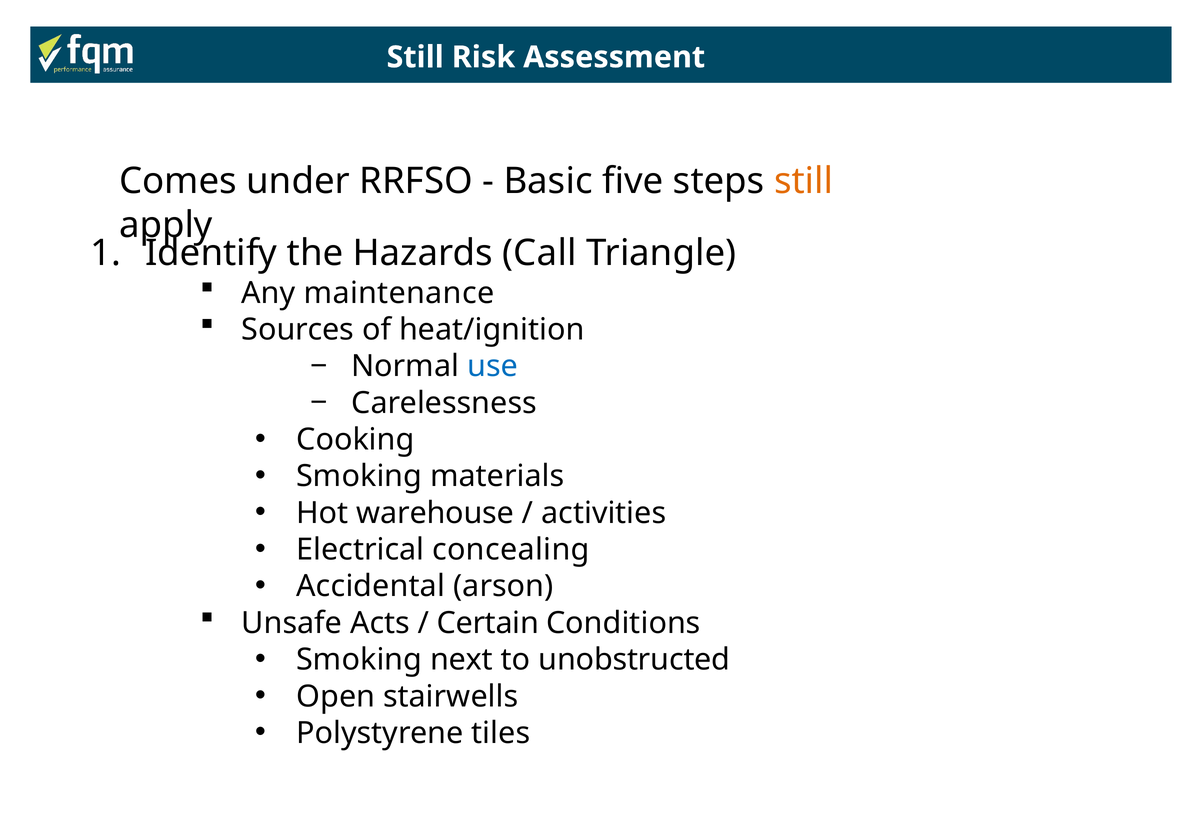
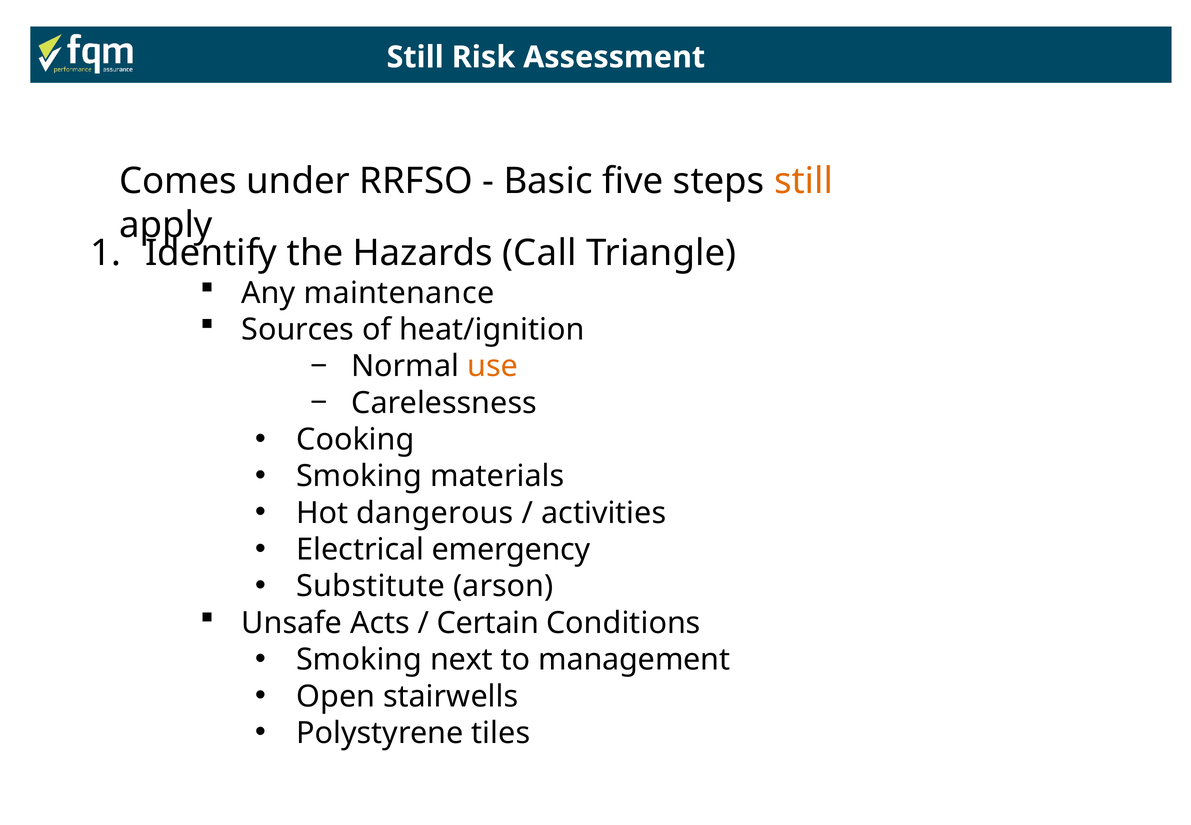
use colour: blue -> orange
warehouse: warehouse -> dangerous
concealing: concealing -> emergency
Accidental: Accidental -> Substitute
unobstructed: unobstructed -> management
